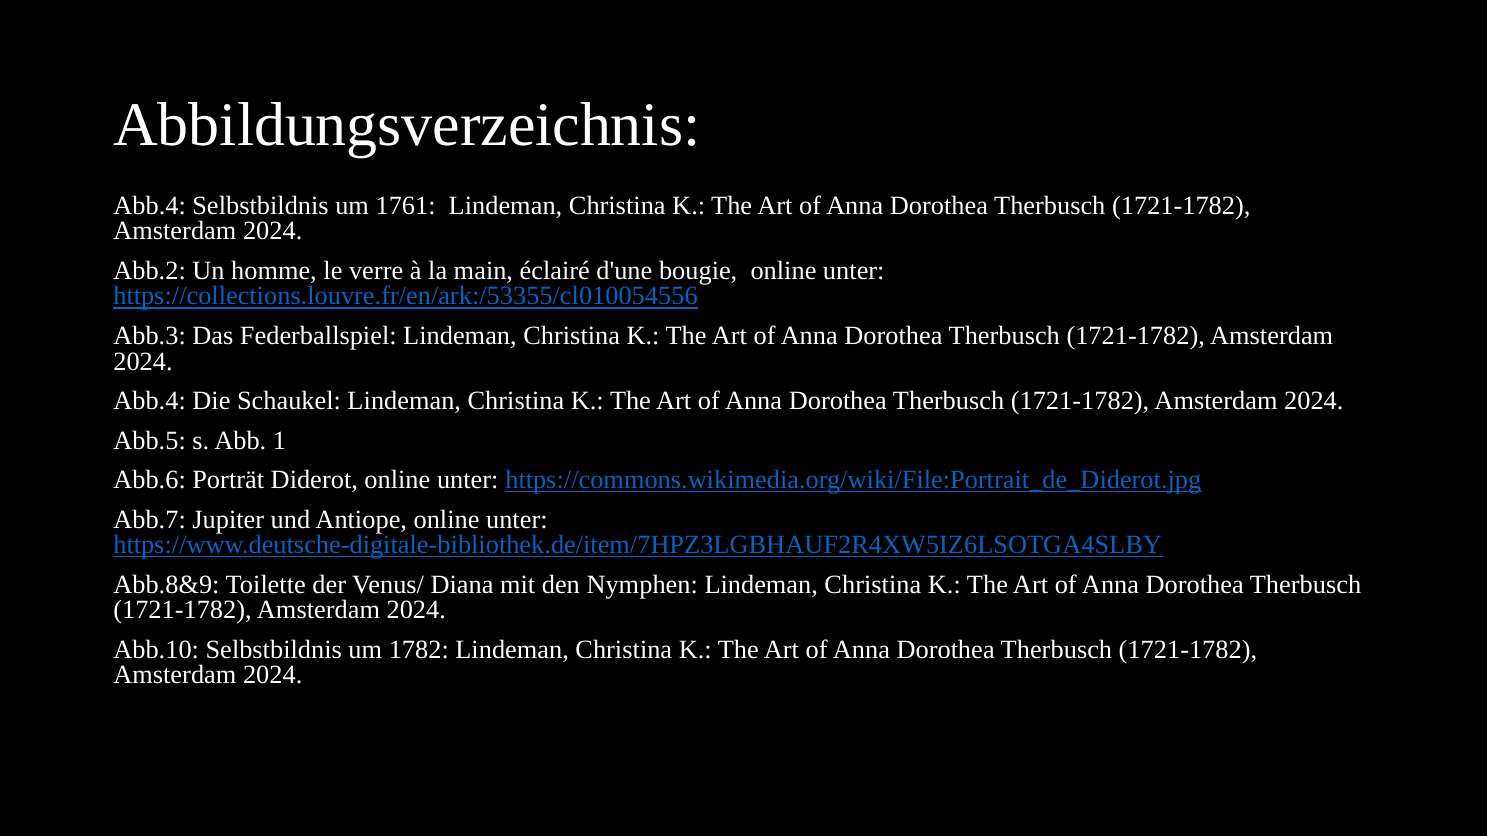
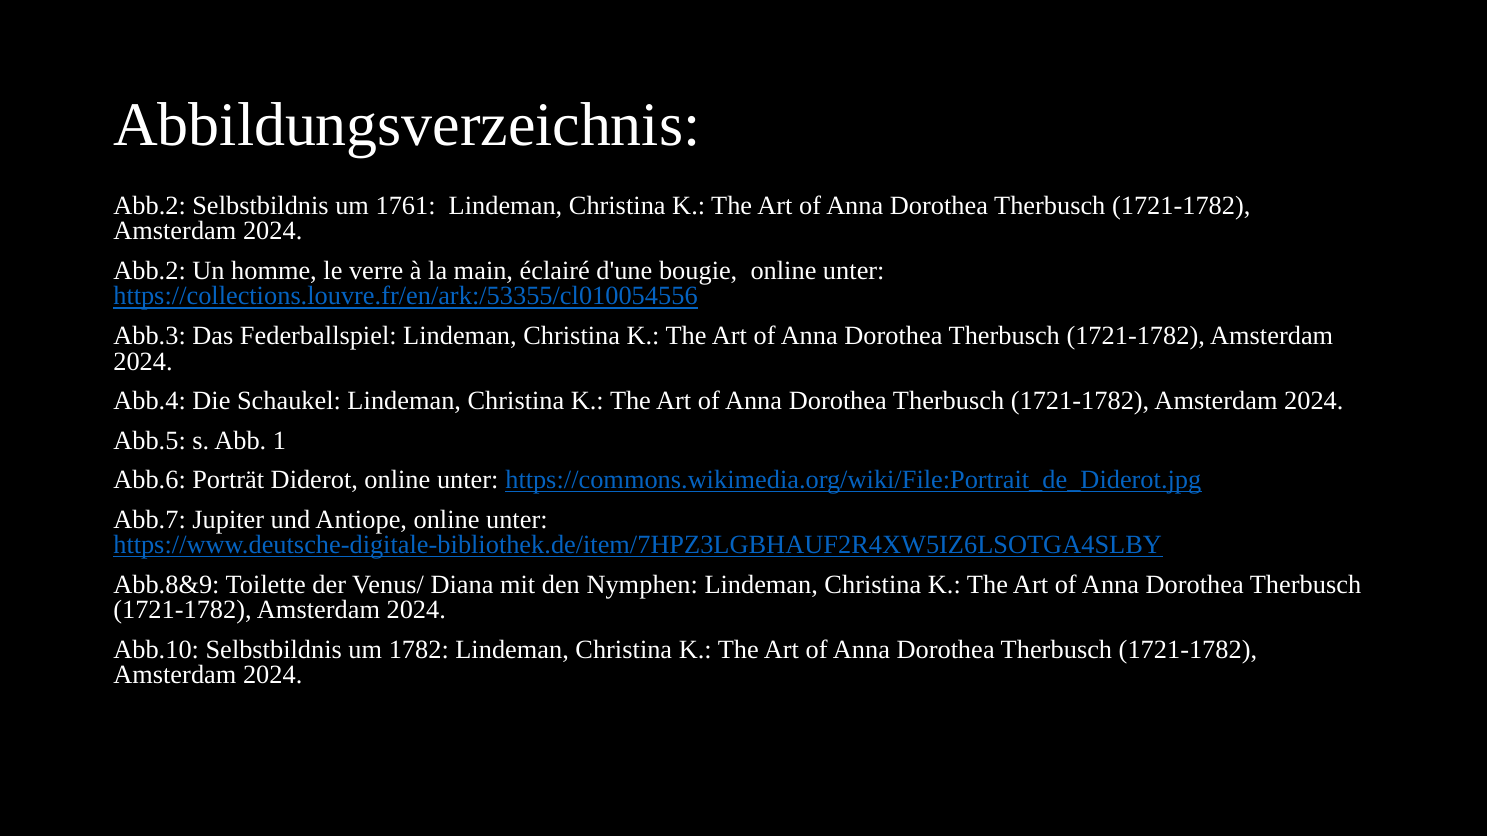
Abb.4 at (150, 206): Abb.4 -> Abb.2
